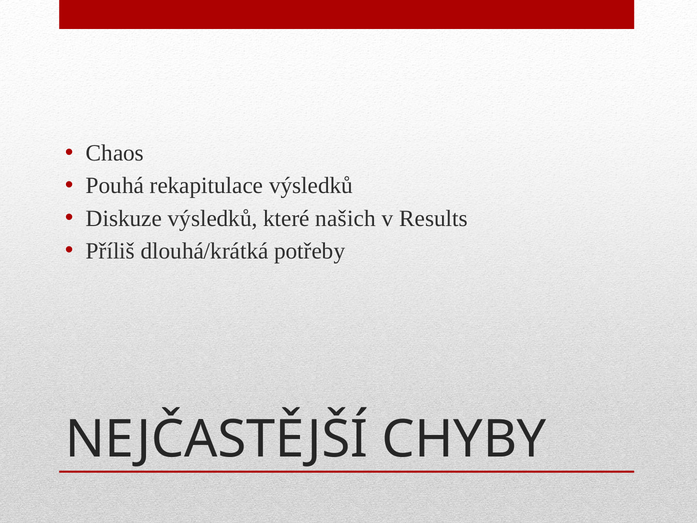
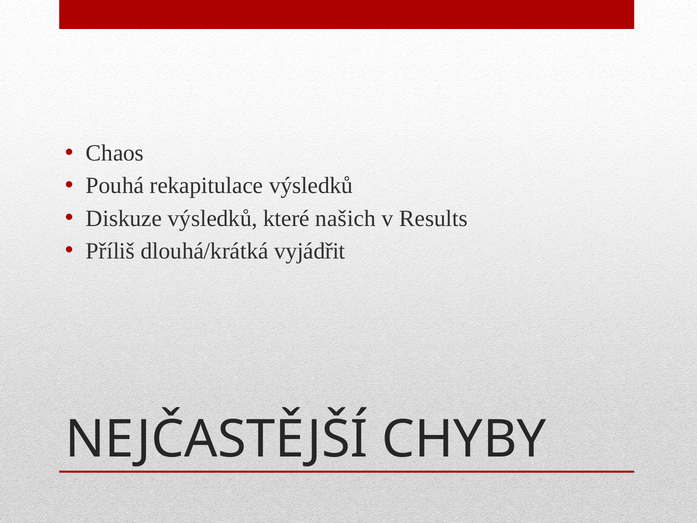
potřeby: potřeby -> vyjádřit
